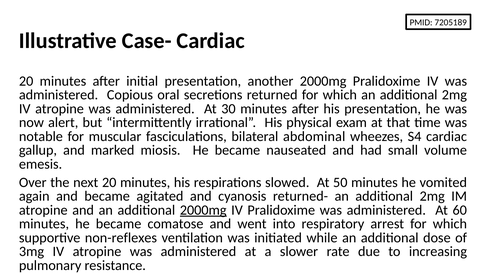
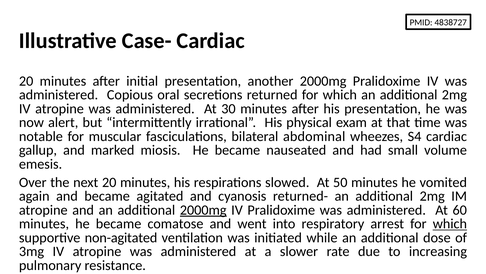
7205189: 7205189 -> 4838727
which at (450, 223) underline: none -> present
non-reflexes: non-reflexes -> non-agitated
